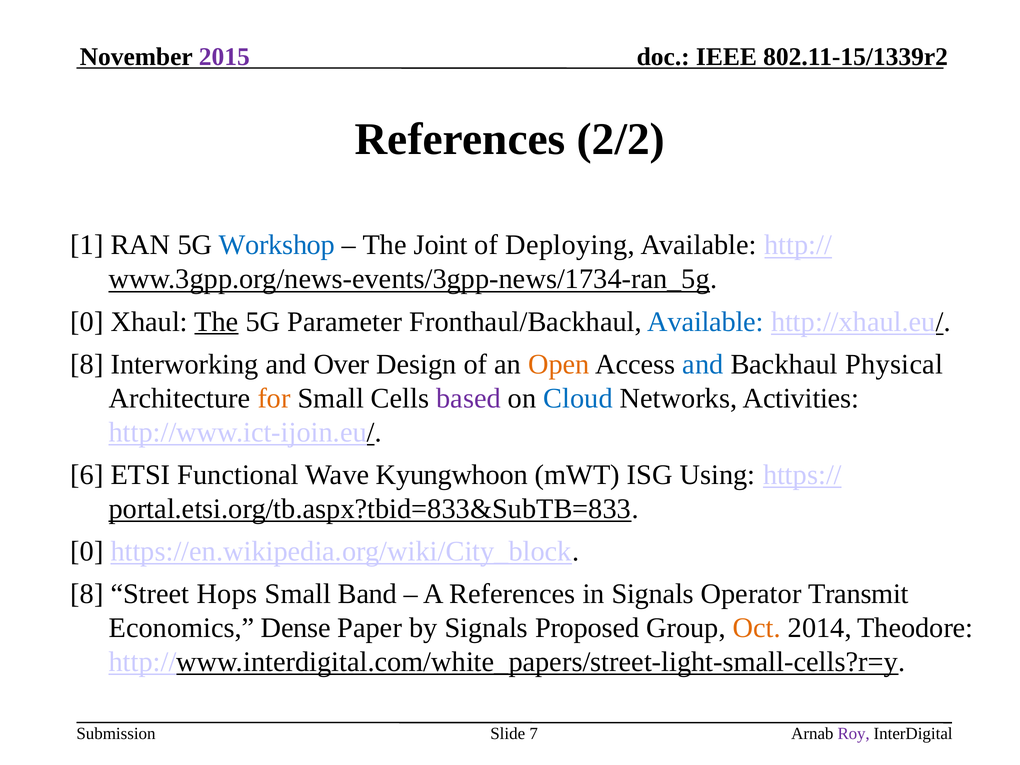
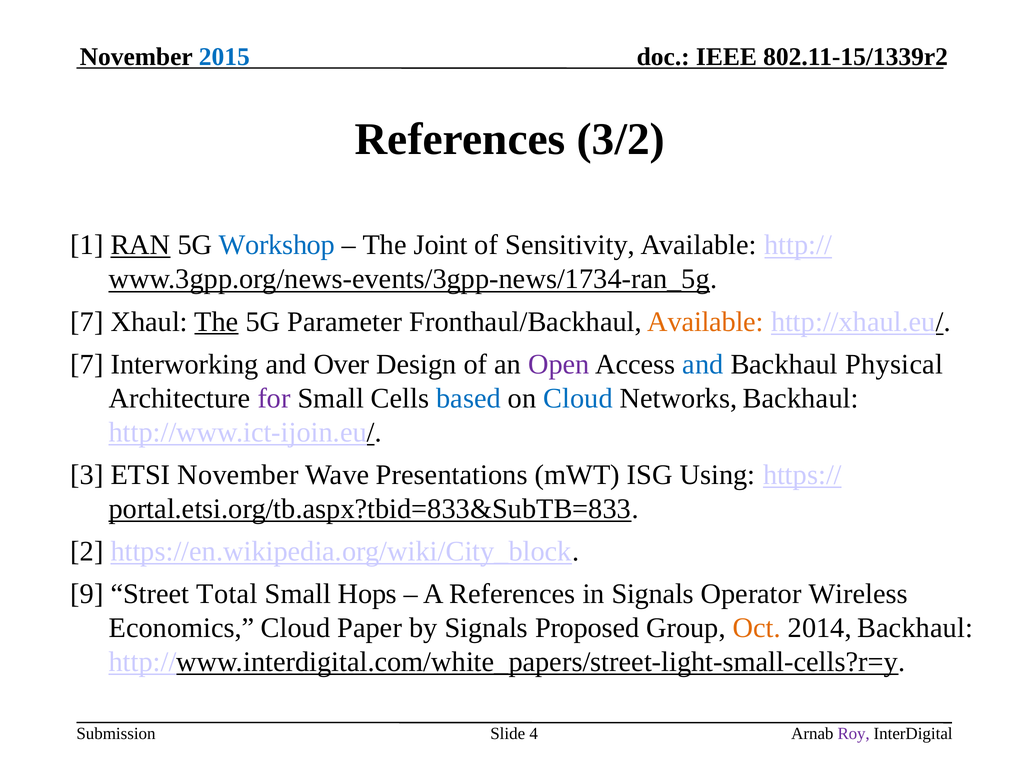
2015 colour: purple -> blue
2/2: 2/2 -> 3/2
RAN underline: none -> present
Deploying: Deploying -> Sensitivity
0 at (87, 322): 0 -> 7
Available at (706, 322) colour: blue -> orange
8 at (87, 364): 8 -> 7
Open colour: orange -> purple
for colour: orange -> purple
based colour: purple -> blue
Networks Activities: Activities -> Backhaul
6: 6 -> 3
ETSI Functional: Functional -> November
Kyungwhoon: Kyungwhoon -> Presentations
0 at (87, 551): 0 -> 2
8 at (87, 594): 8 -> 9
Hops: Hops -> Total
Band: Band -> Hops
Transmit: Transmit -> Wireless
Economics Dense: Dense -> Cloud
2014 Theodore: Theodore -> Backhaul
7: 7 -> 4
